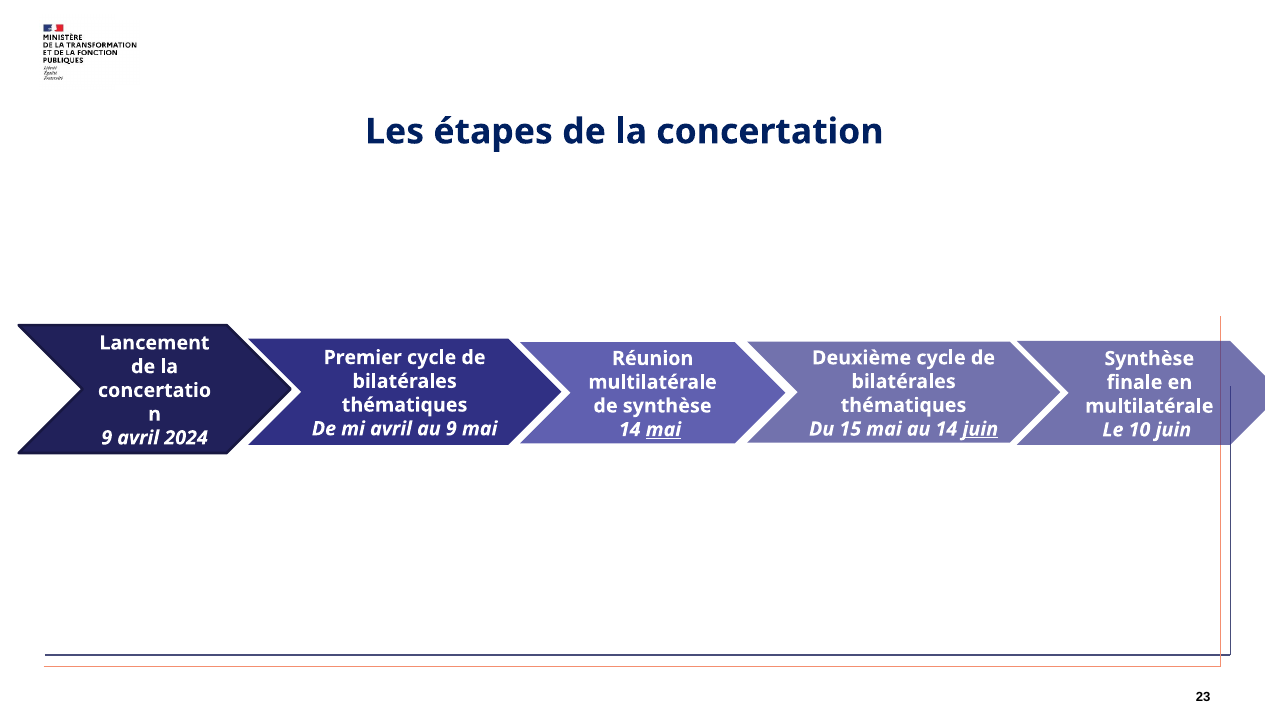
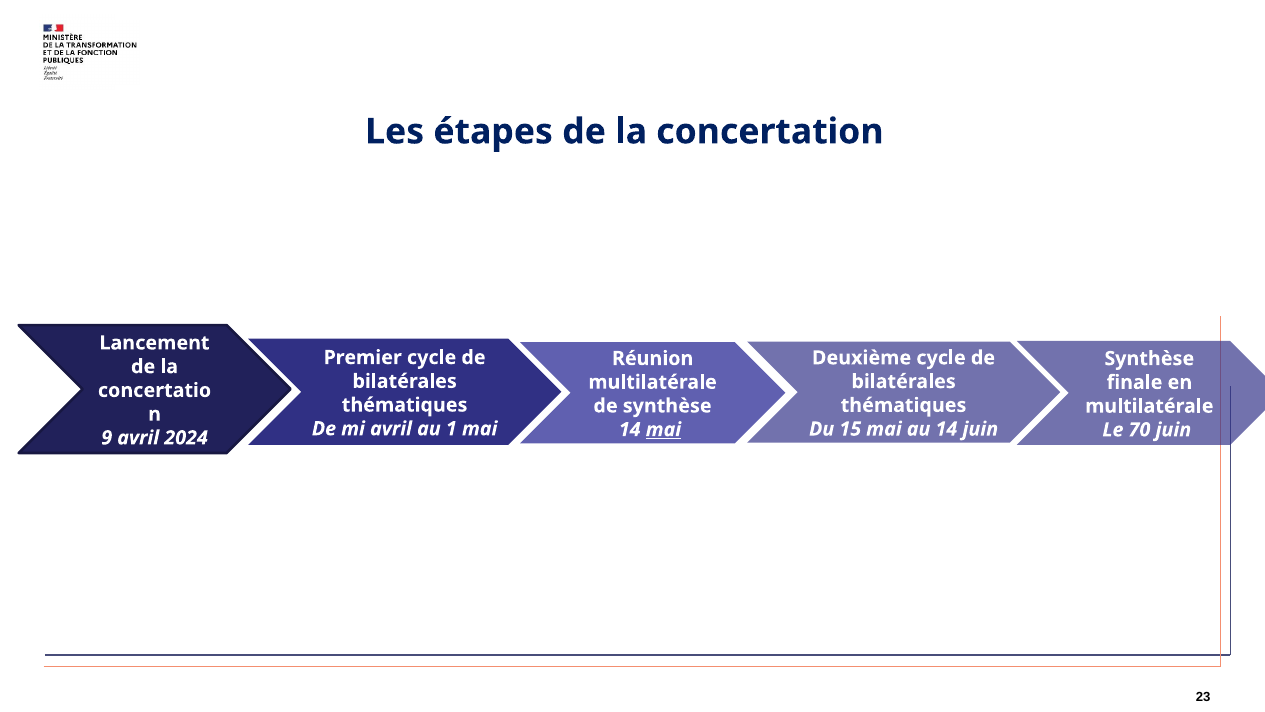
au 9: 9 -> 1
juin at (980, 429) underline: present -> none
10: 10 -> 70
